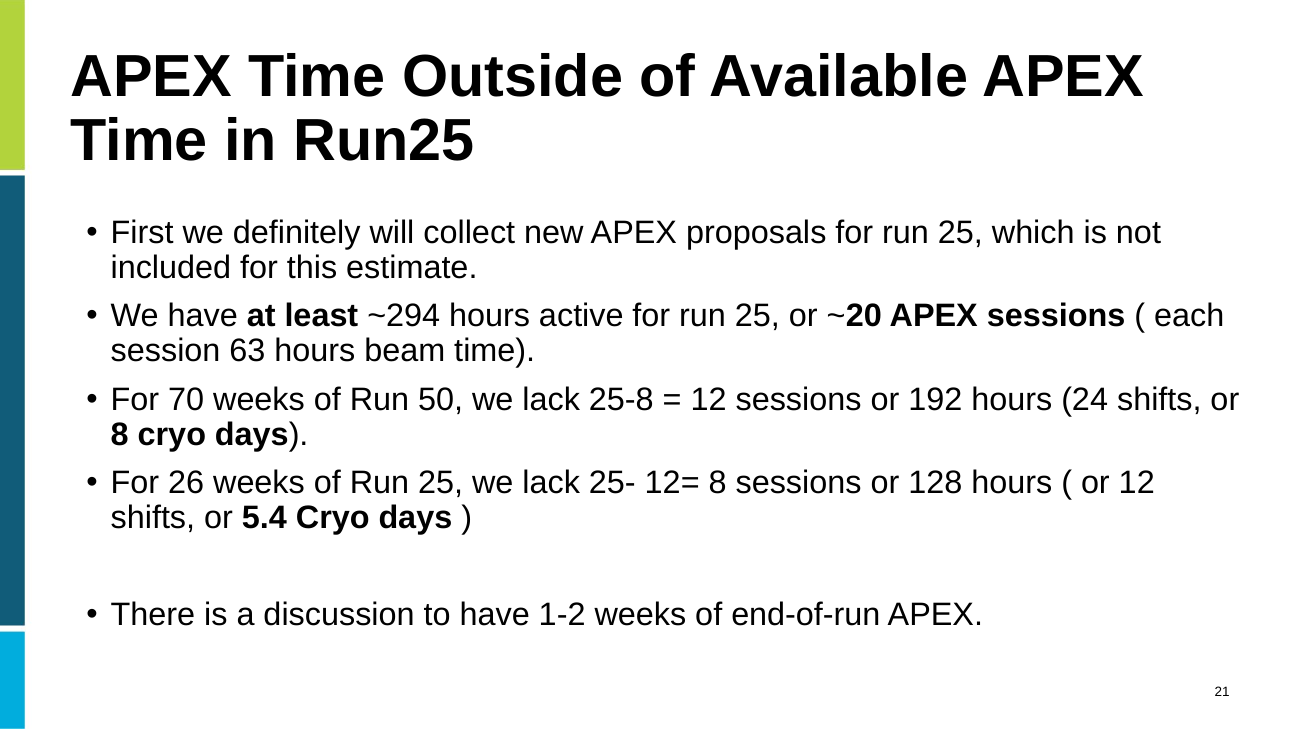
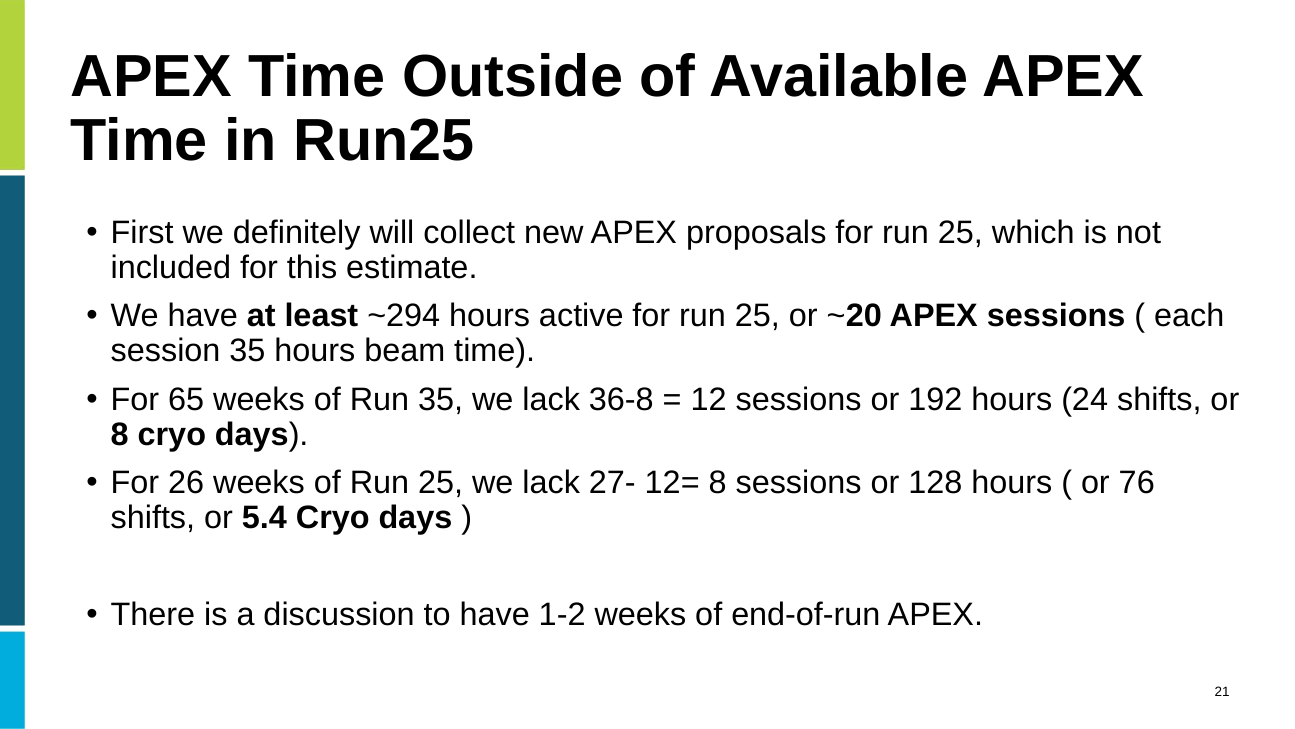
session 63: 63 -> 35
70: 70 -> 65
Run 50: 50 -> 35
25-8: 25-8 -> 36-8
25-: 25- -> 27-
or 12: 12 -> 76
